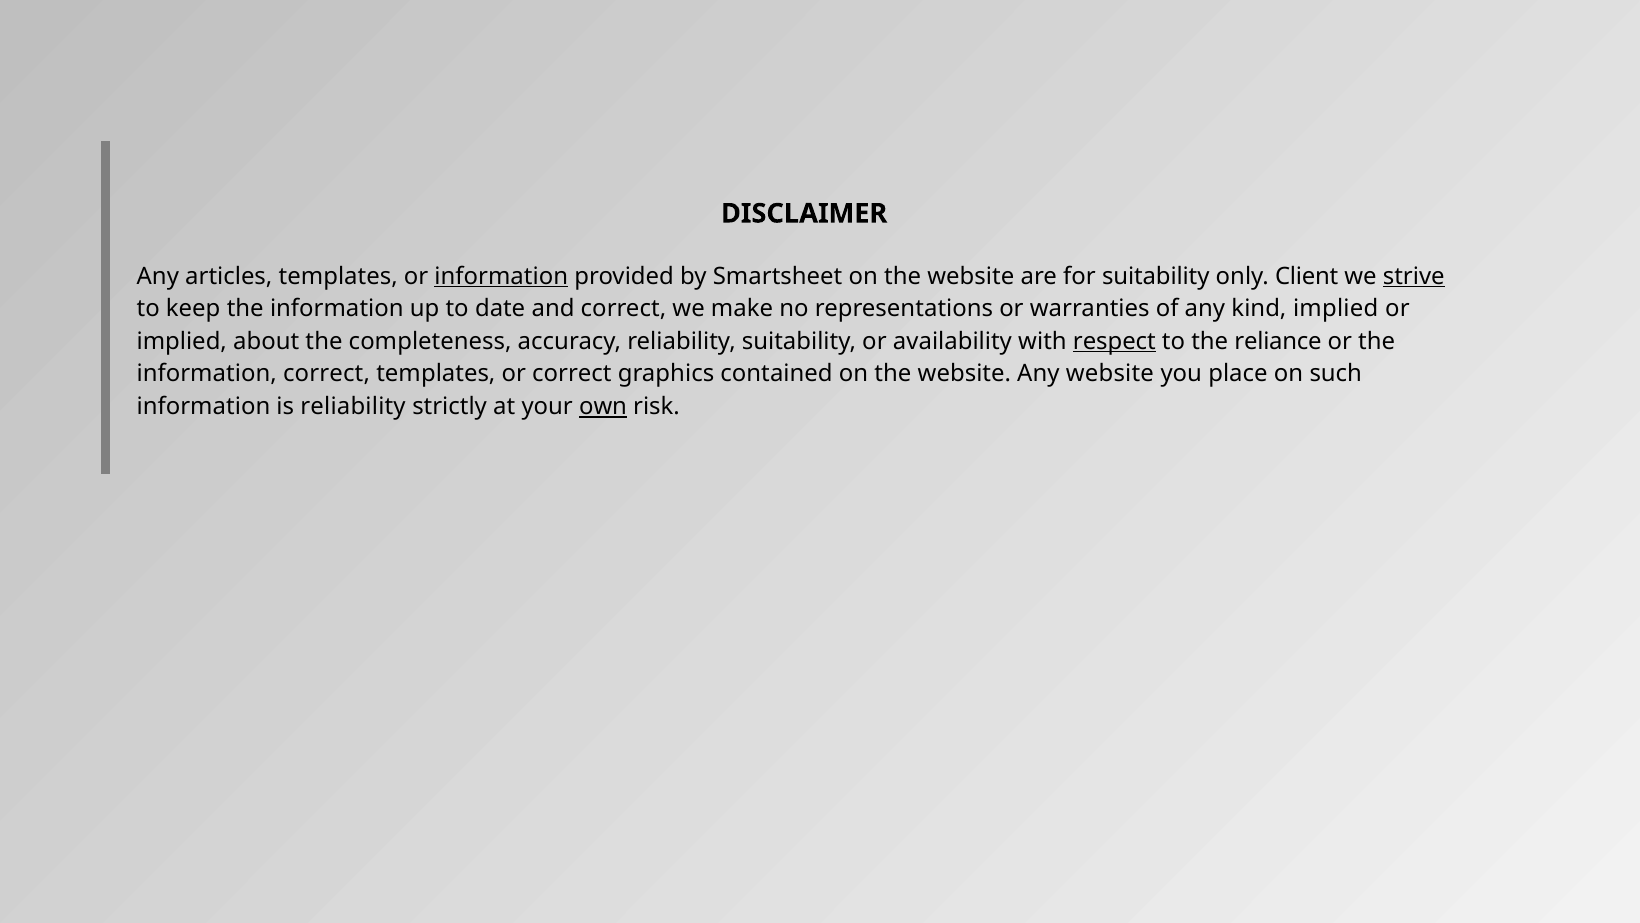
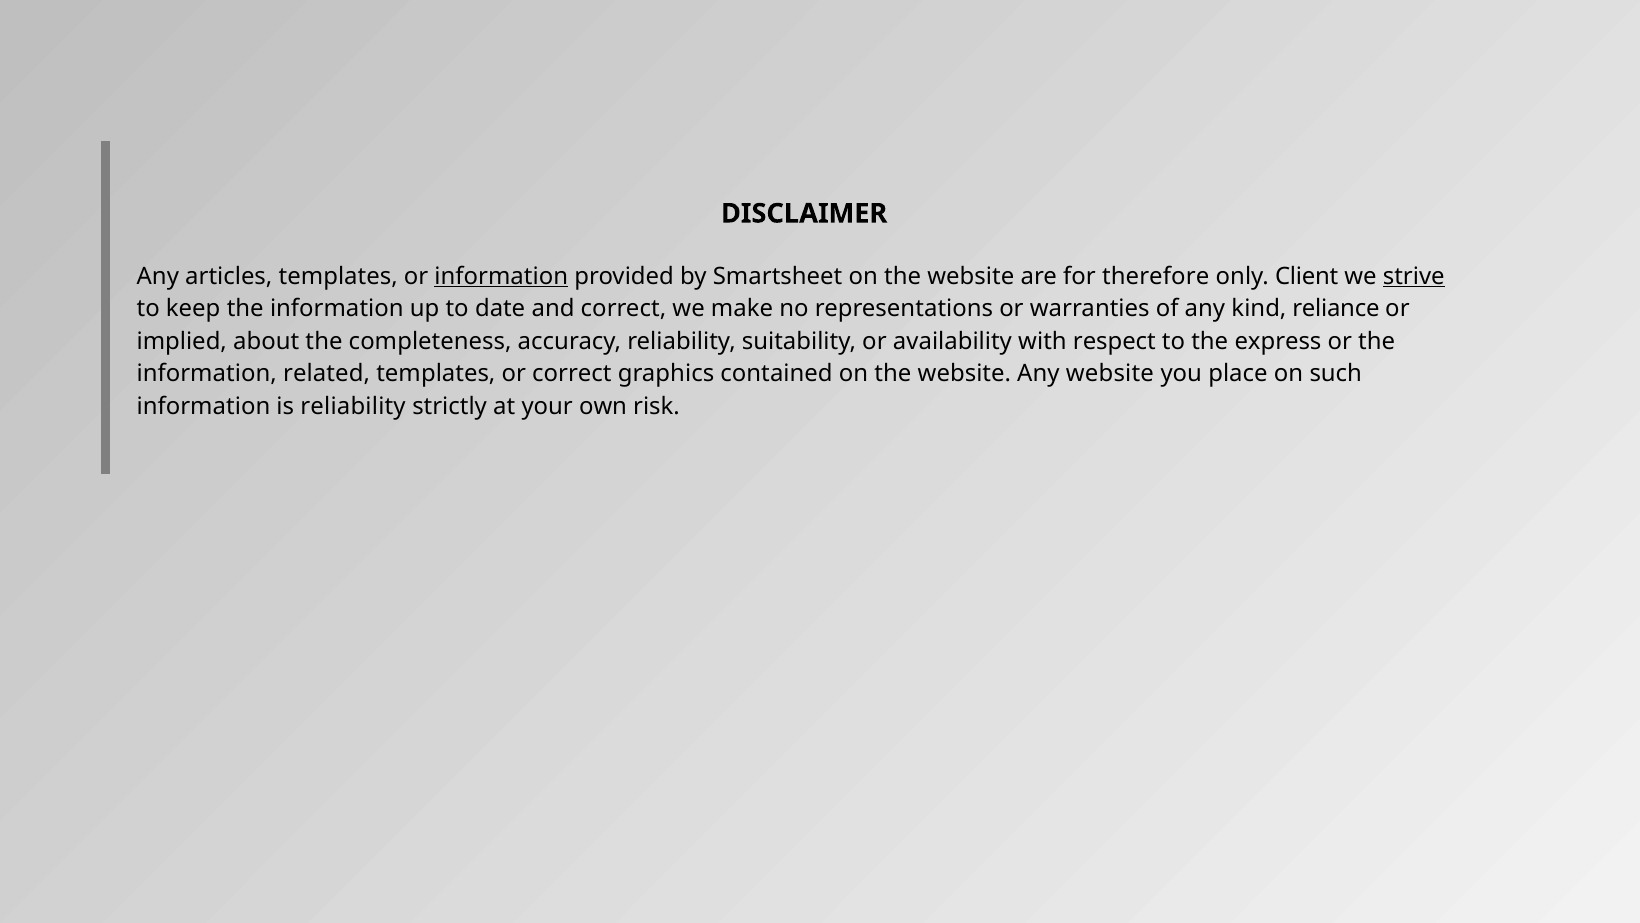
for suitability: suitability -> therefore
kind implied: implied -> reliance
respect underline: present -> none
reliance: reliance -> express
information correct: correct -> related
own underline: present -> none
